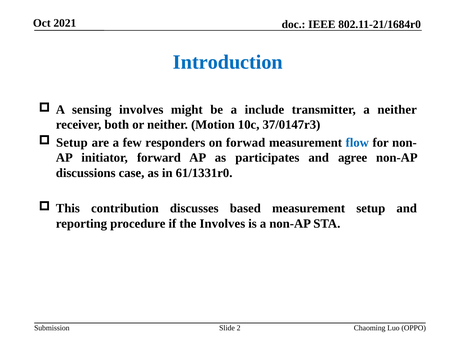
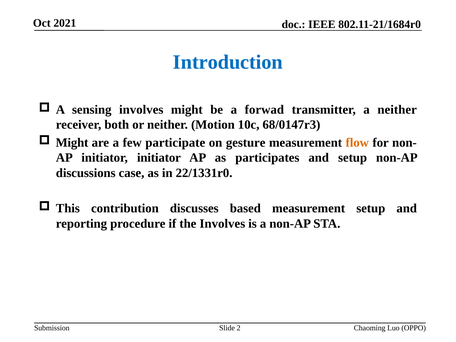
include: include -> forwad
37/0147r3: 37/0147r3 -> 68/0147r3
Setup at (72, 143): Setup -> Might
responders: responders -> participate
forwad: forwad -> gesture
flow colour: blue -> orange
initiator forward: forward -> initiator
and agree: agree -> setup
61/1331r0: 61/1331r0 -> 22/1331r0
